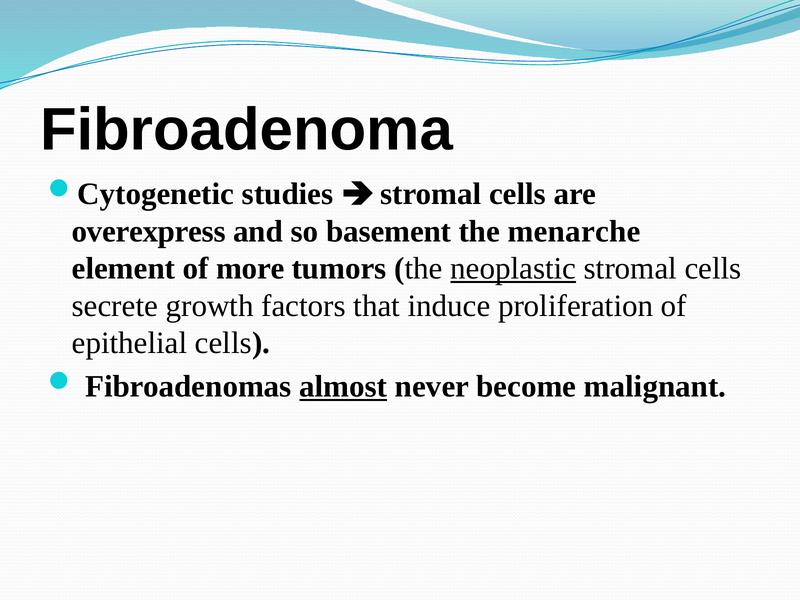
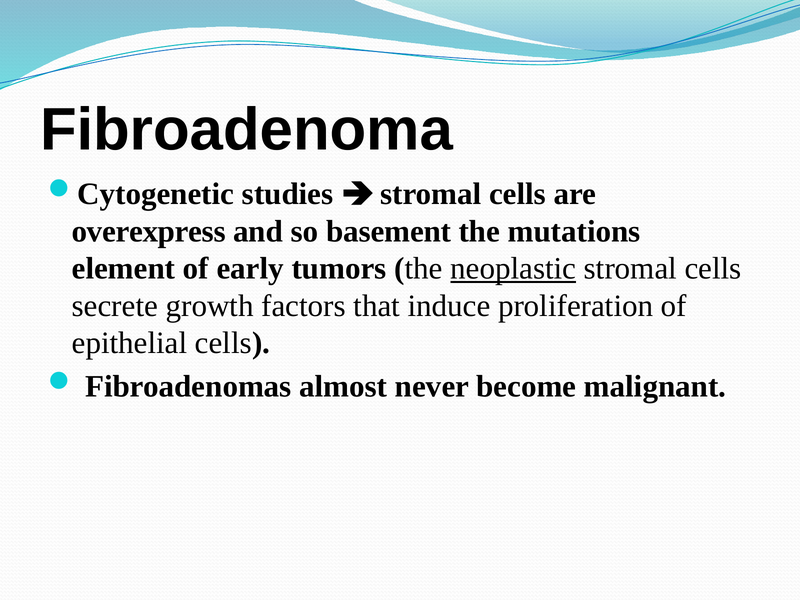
menarche: menarche -> mutations
more: more -> early
almost underline: present -> none
